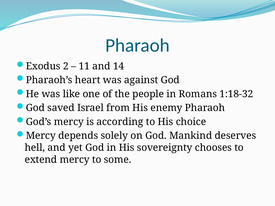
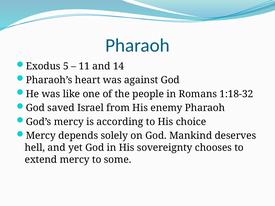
2: 2 -> 5
